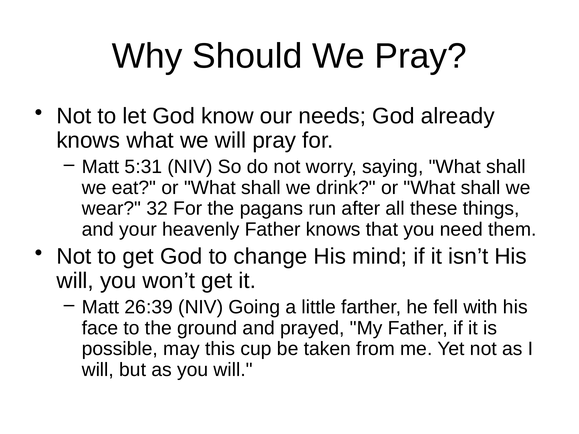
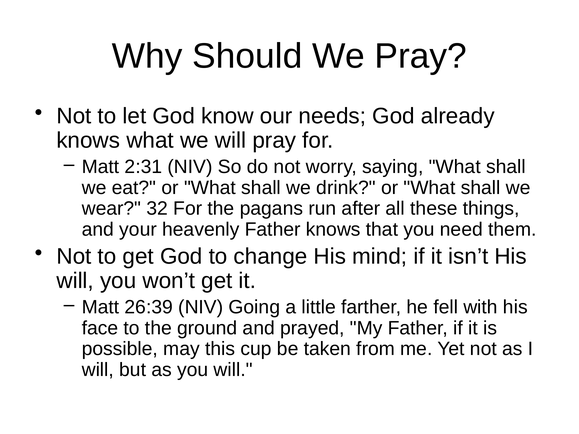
5:31: 5:31 -> 2:31
